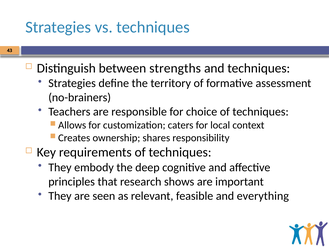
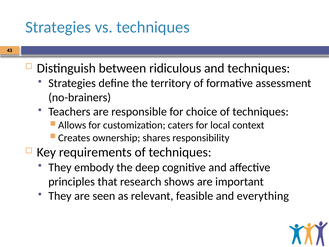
strengths: strengths -> ridiculous
